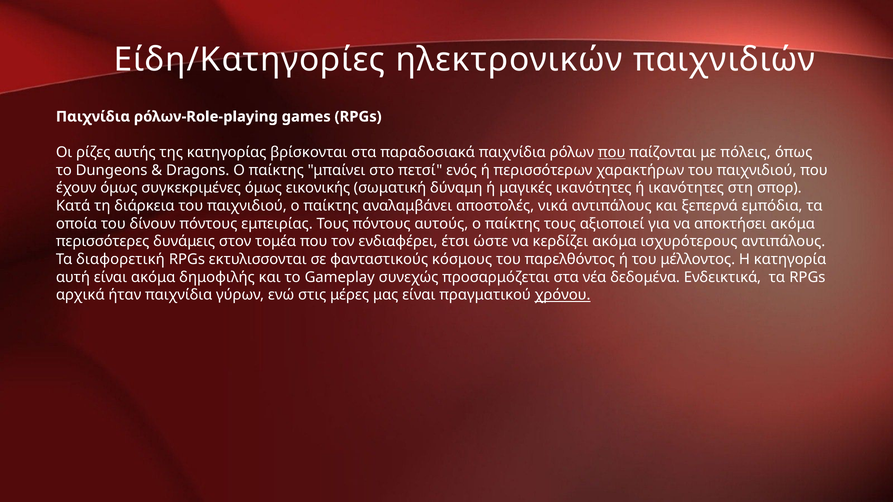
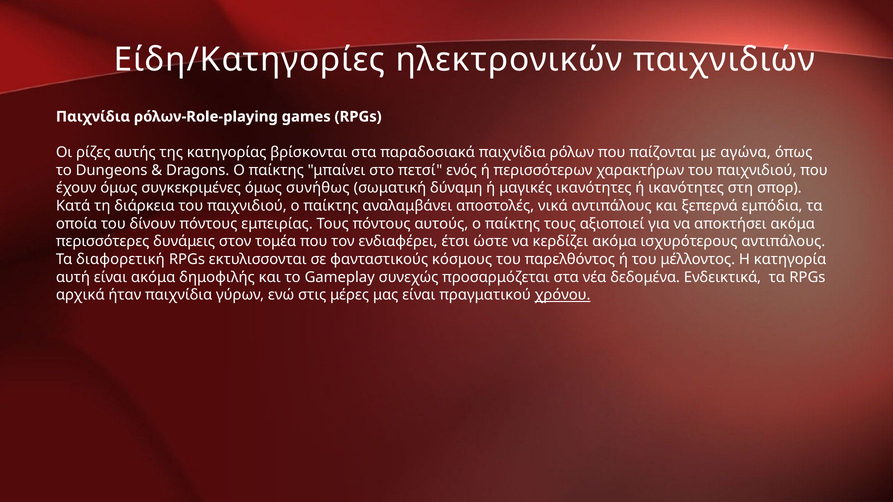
που at (612, 152) underline: present -> none
πόλεις: πόλεις -> αγώνα
εικονικής: εικονικής -> συνήθως
